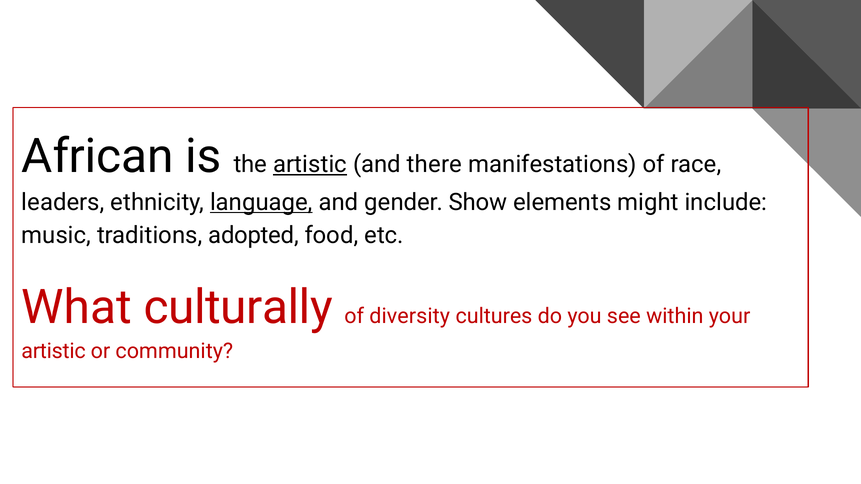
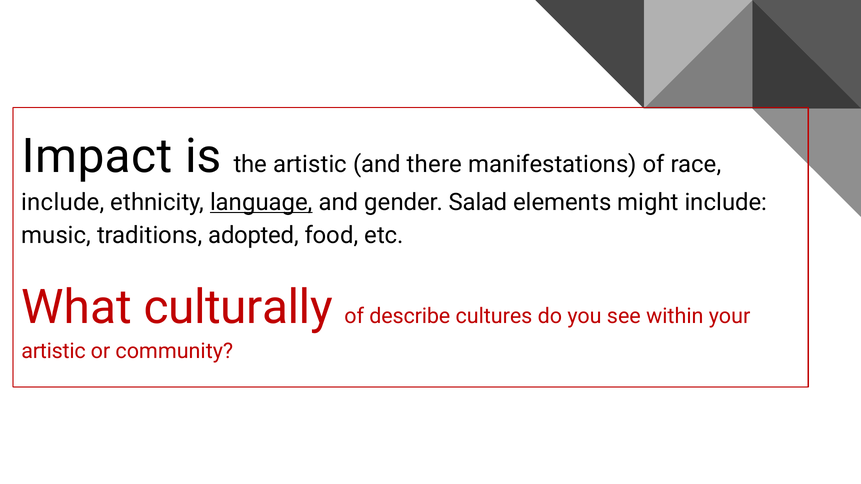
African: African -> Impact
artistic at (310, 165) underline: present -> none
leaders at (63, 202): leaders -> include
Show: Show -> Salad
diversity: diversity -> describe
